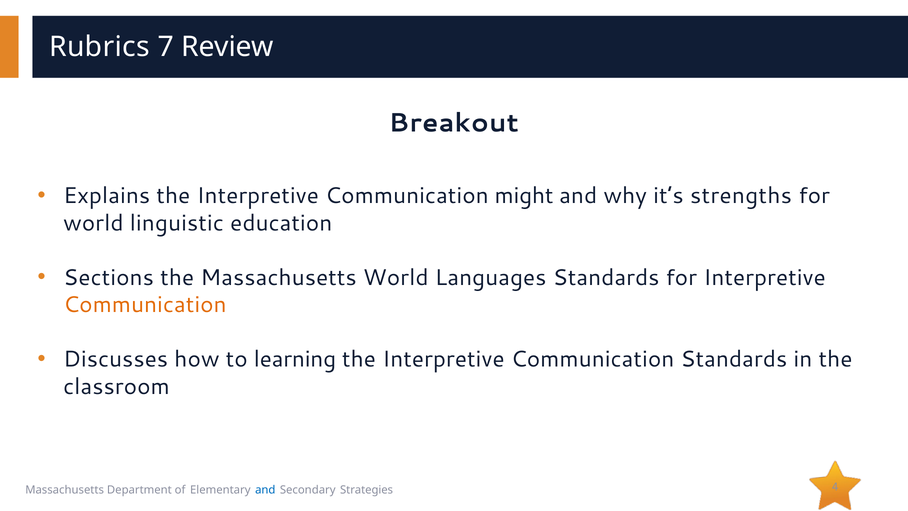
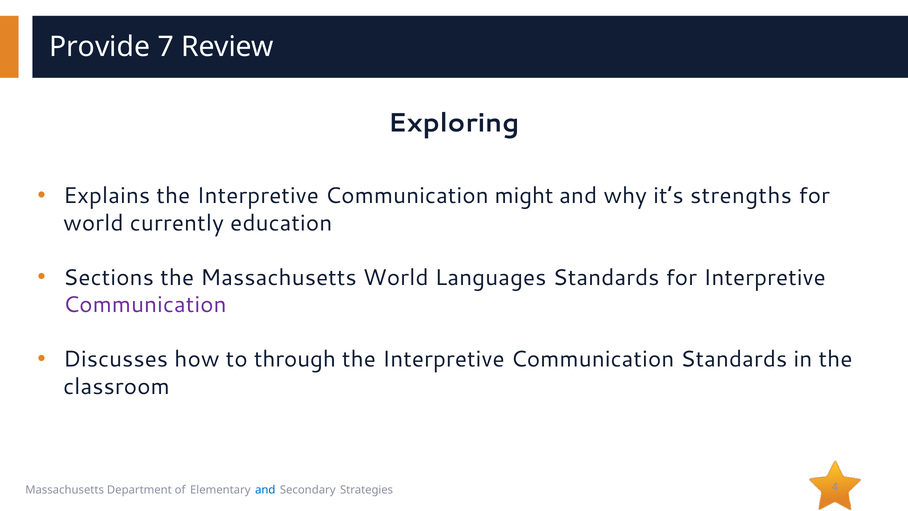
Rubrics: Rubrics -> Provide
Breakout: Breakout -> Exploring
linguistic: linguistic -> currently
Communication at (145, 305) colour: orange -> purple
learning: learning -> through
